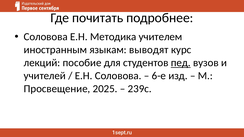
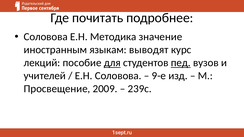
учителем: учителем -> значение
для underline: none -> present
6-е: 6-е -> 9-е
2025: 2025 -> 2009
